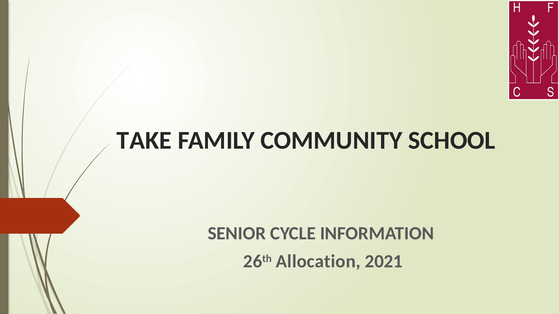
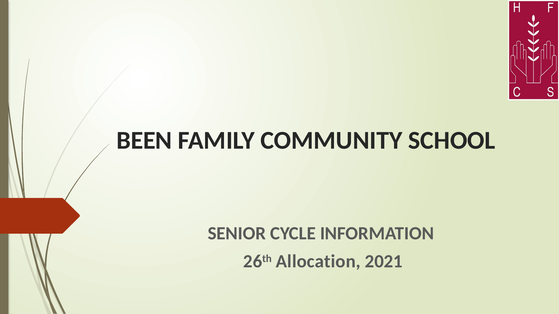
TAKE: TAKE -> BEEN
